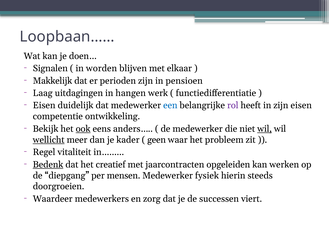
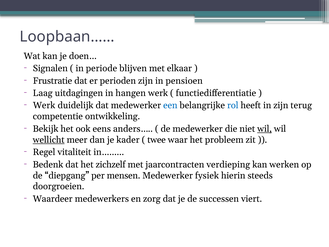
worden: worden -> periode
Makkelijk: Makkelijk -> Frustratie
Eisen at (44, 105): Eisen -> Werk
rol colour: purple -> blue
zijn eisen: eisen -> terug
ook underline: present -> none
geen: geen -> twee
Bedenk underline: present -> none
creatief: creatief -> zichzelf
opgeleiden: opgeleiden -> verdieping
